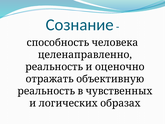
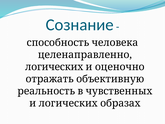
реальность at (54, 67): реальность -> логических
